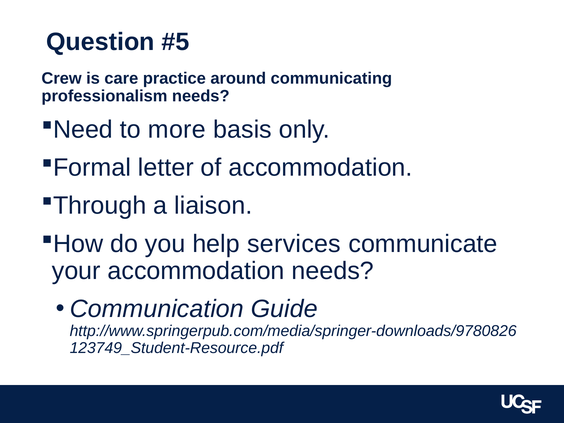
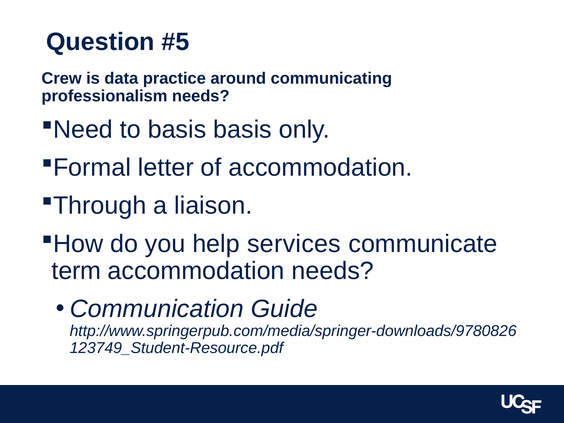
care: care -> data
to more: more -> basis
your: your -> term
